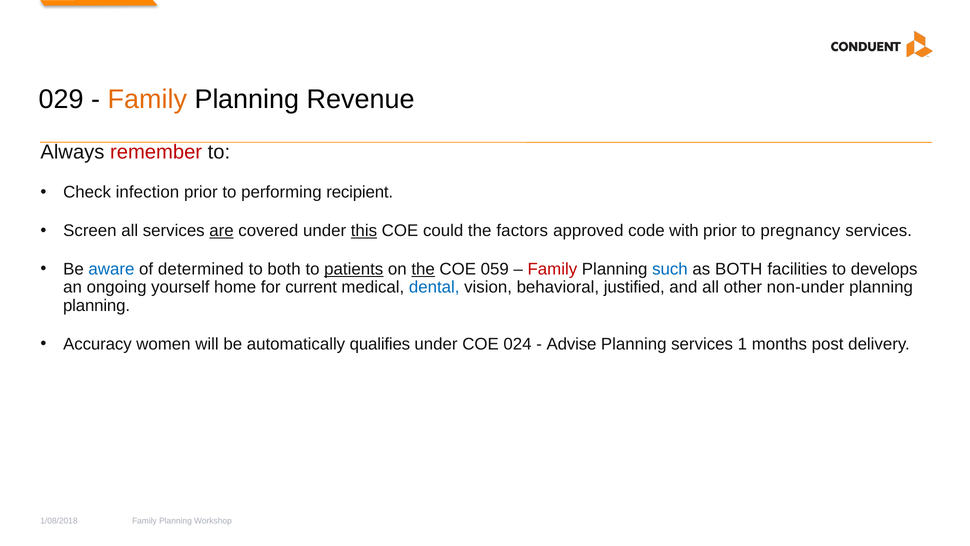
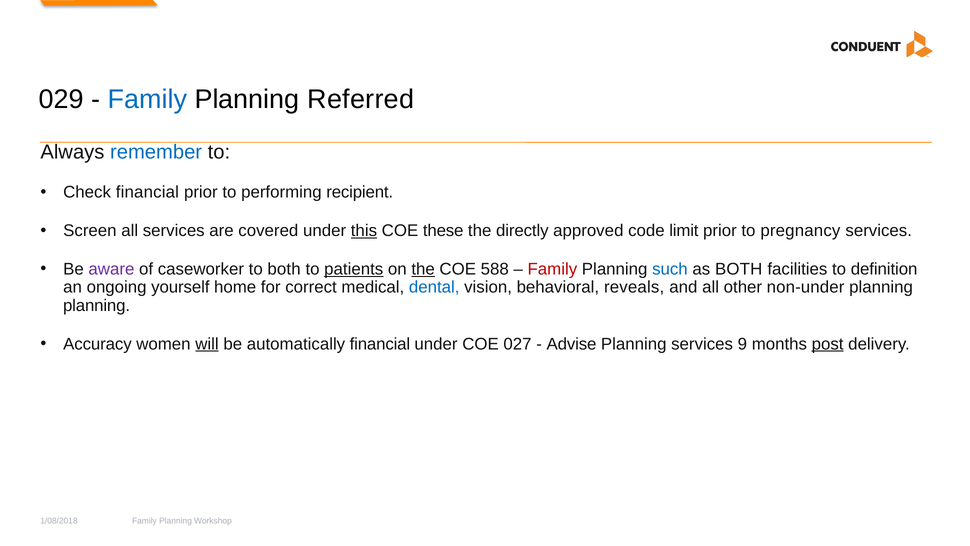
Family at (147, 99) colour: orange -> blue
Revenue: Revenue -> Referred
remember colour: red -> blue
Check infection: infection -> financial
are underline: present -> none
could: could -> these
factors: factors -> directly
with: with -> limit
aware colour: blue -> purple
determined: determined -> caseworker
059: 059 -> 588
develops: develops -> definition
current: current -> correct
justified: justified -> reveals
will underline: none -> present
automatically qualifies: qualifies -> financial
024: 024 -> 027
1: 1 -> 9
post underline: none -> present
